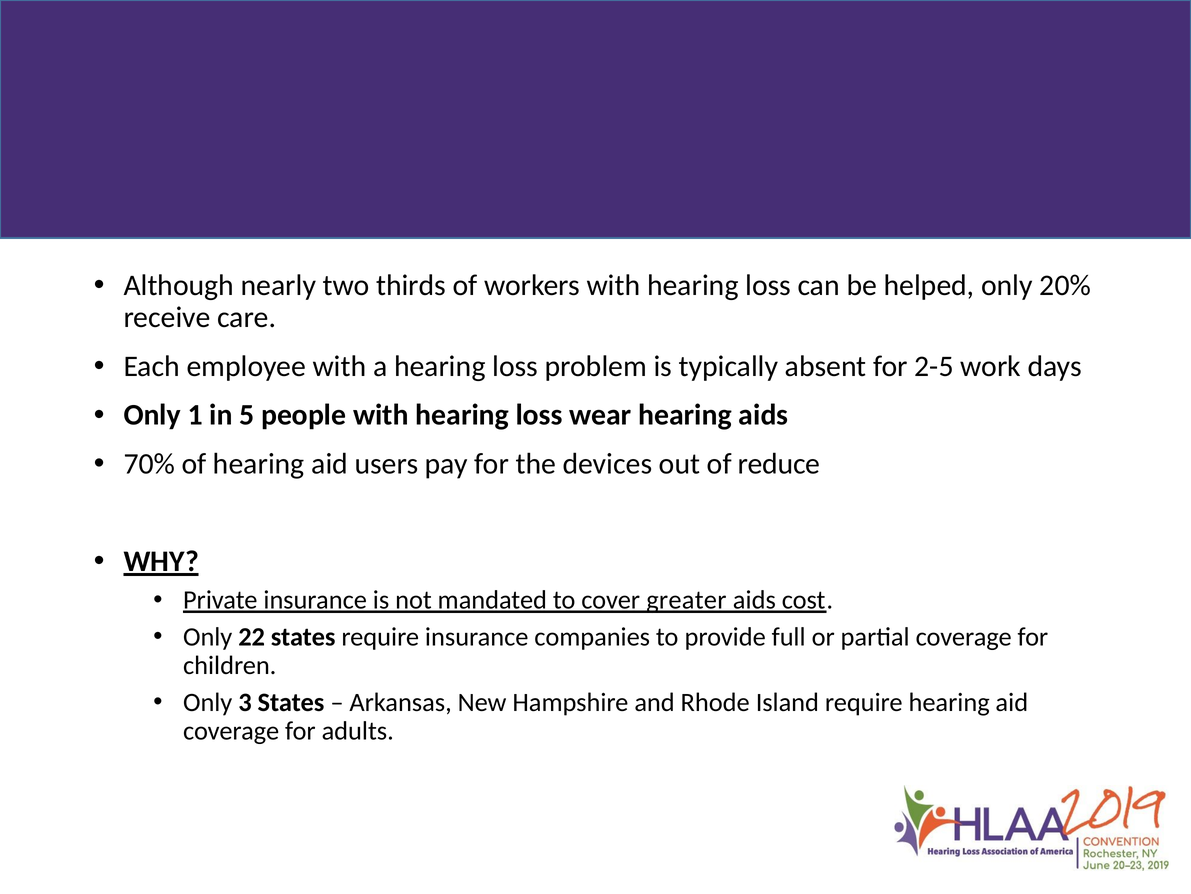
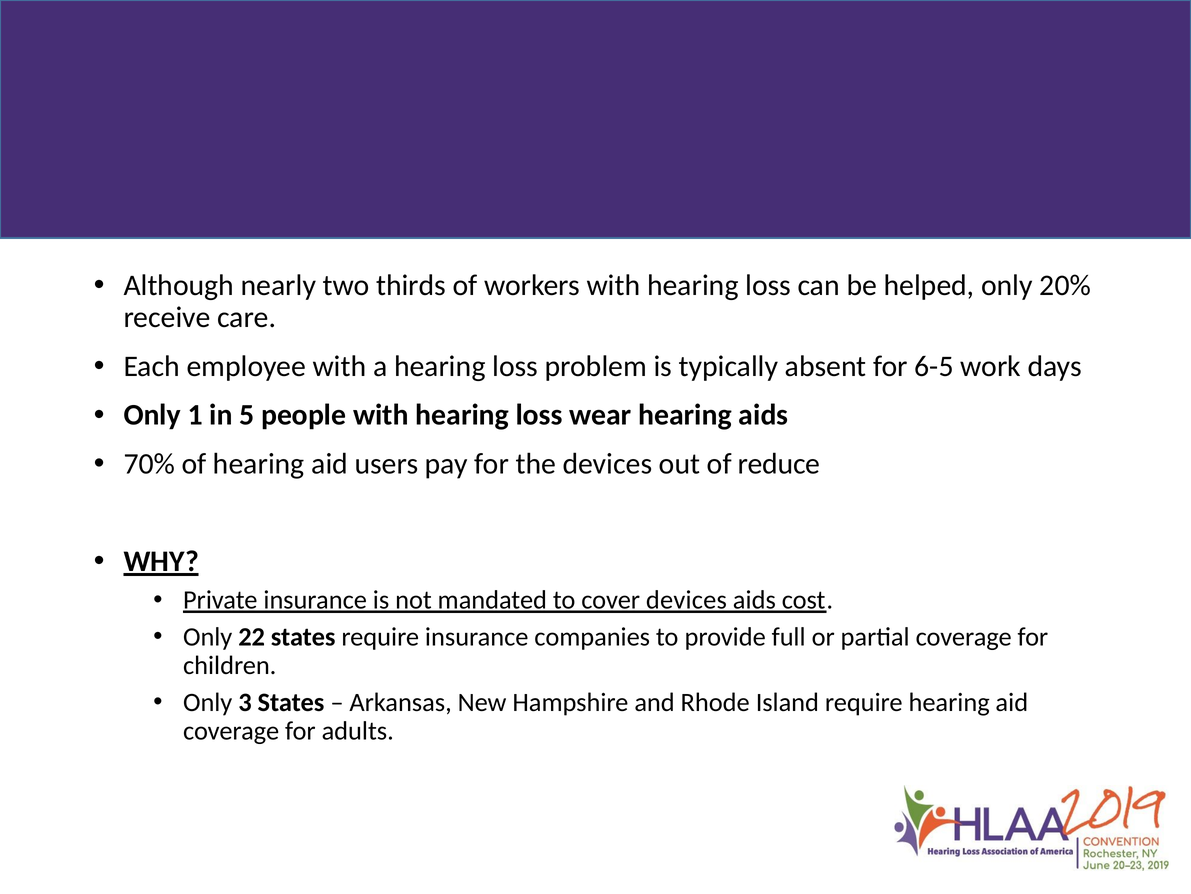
2-5: 2-5 -> 6-5
cover greater: greater -> devices
